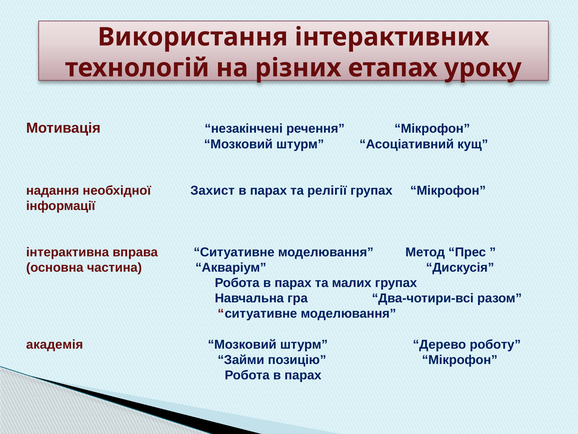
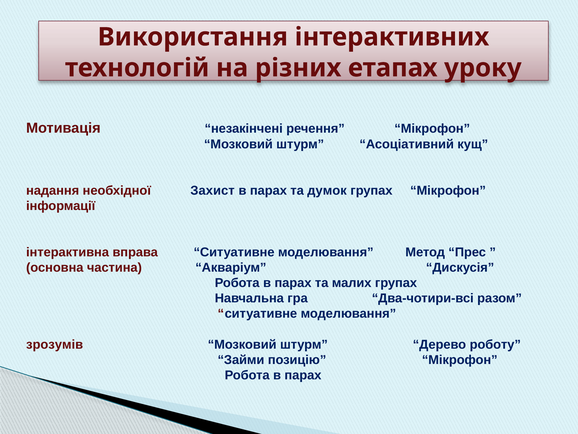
релігії: релігії -> думок
академія: академія -> зрозумів
